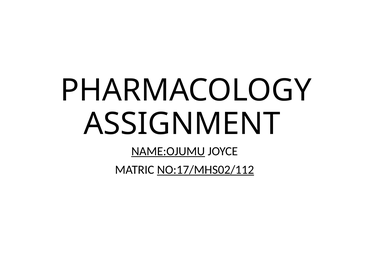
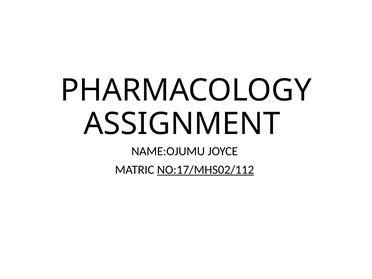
NAME:OJUMU underline: present -> none
